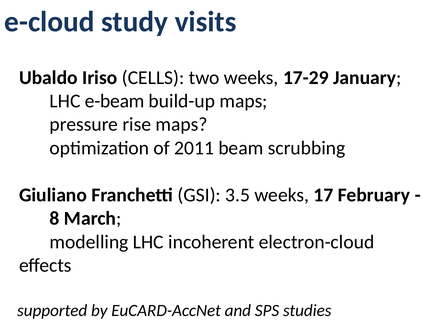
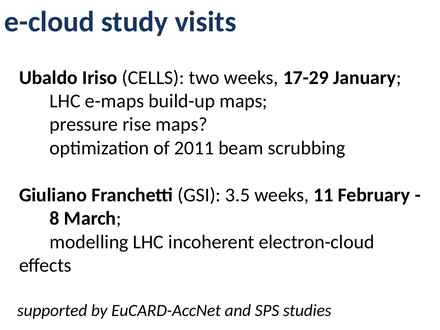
e-beam: e-beam -> e-maps
17: 17 -> 11
